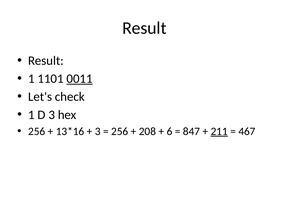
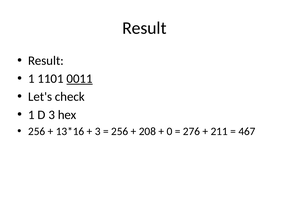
6: 6 -> 0
847: 847 -> 276
211 underline: present -> none
